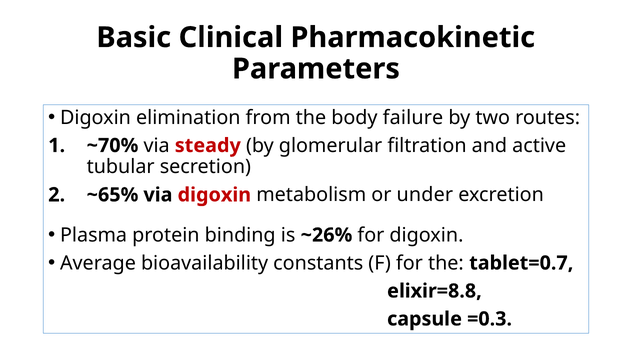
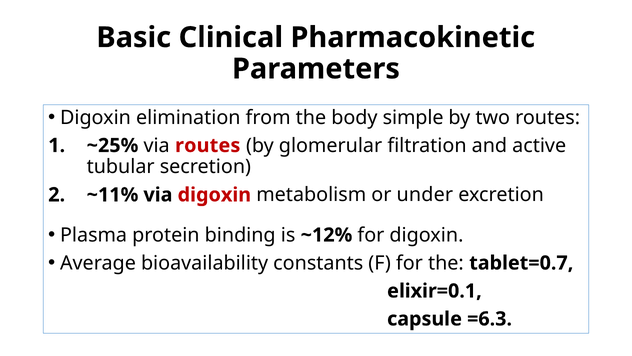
failure: failure -> simple
~70%: ~70% -> ~25%
via steady: steady -> routes
~65%: ~65% -> ~11%
~26%: ~26% -> ~12%
elixir=8.8: elixir=8.8 -> elixir=0.1
=0.3: =0.3 -> =6.3
